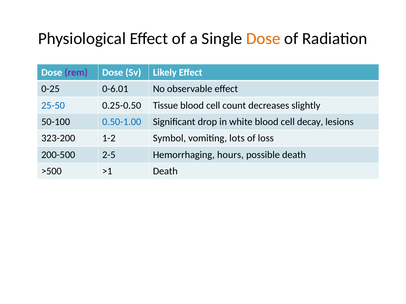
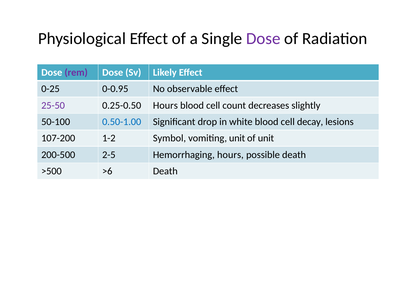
Dose at (263, 39) colour: orange -> purple
0-6.01: 0-6.01 -> 0-0.95
25-50 colour: blue -> purple
0.25-0.50 Tissue: Tissue -> Hours
323-200: 323-200 -> 107-200
vomiting lots: lots -> unit
of loss: loss -> unit
>1: >1 -> >6
